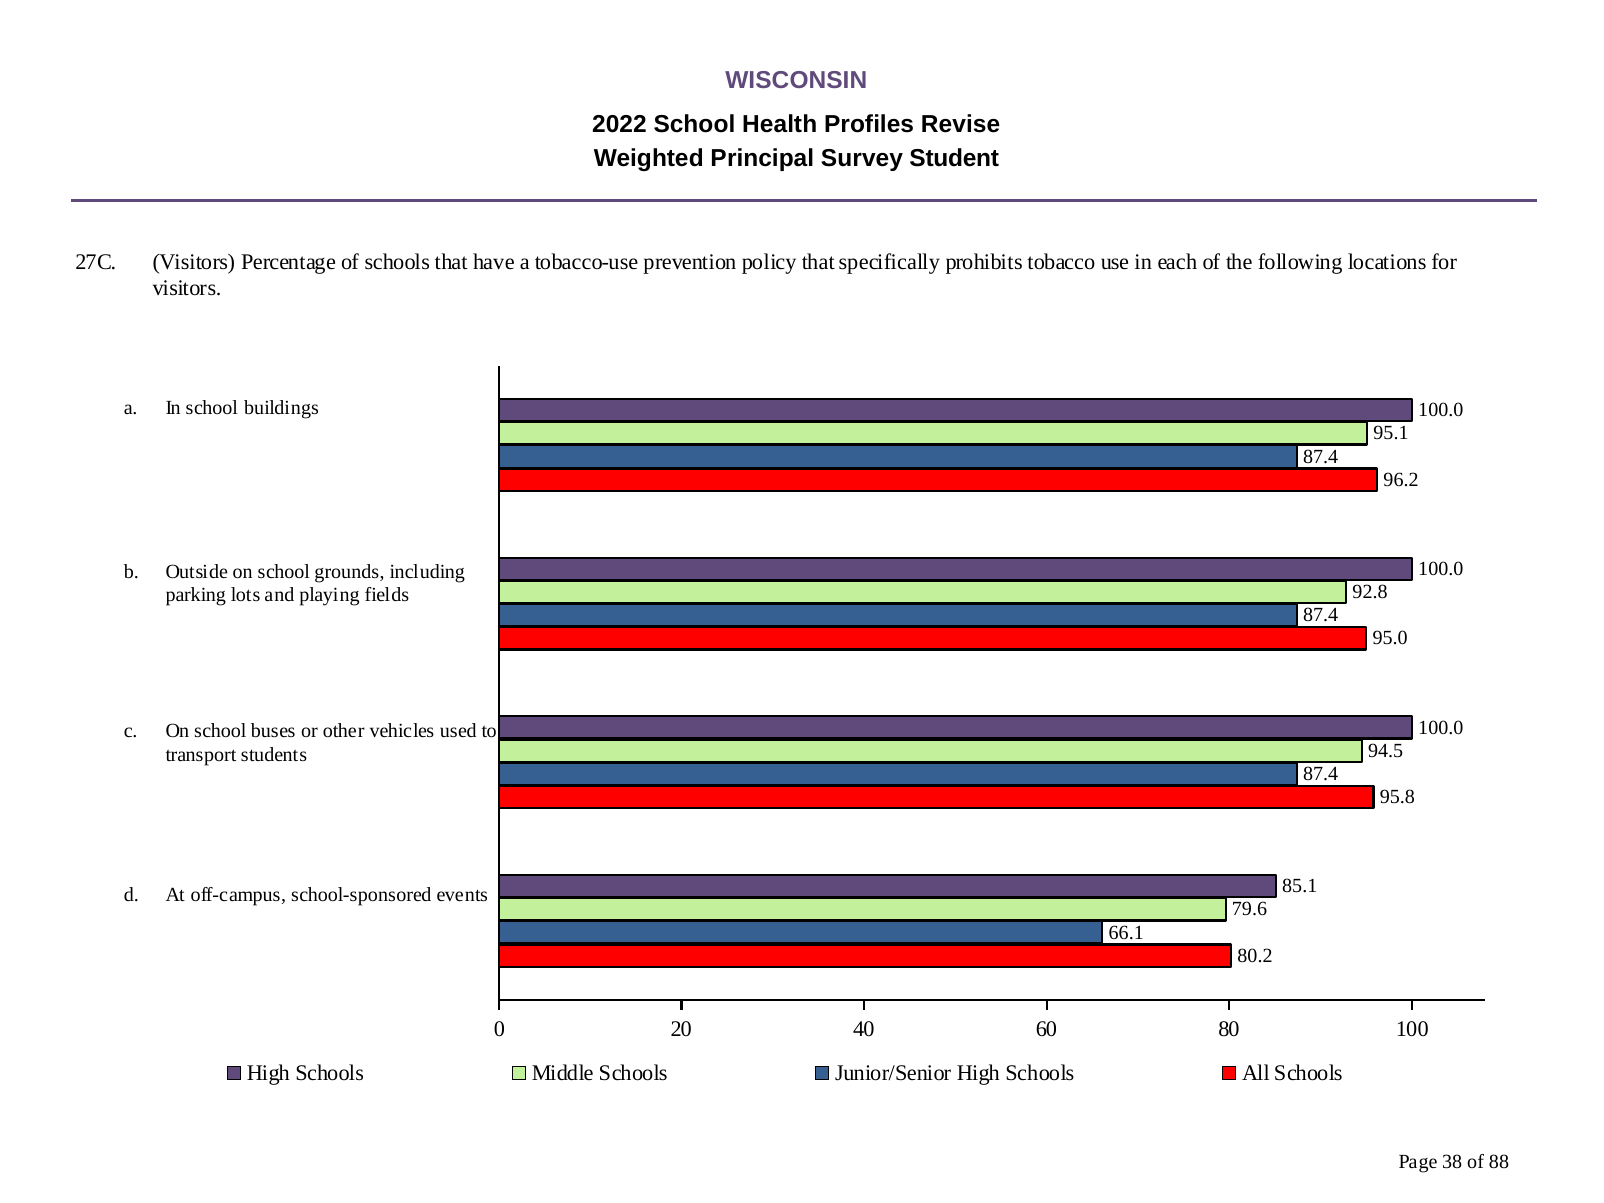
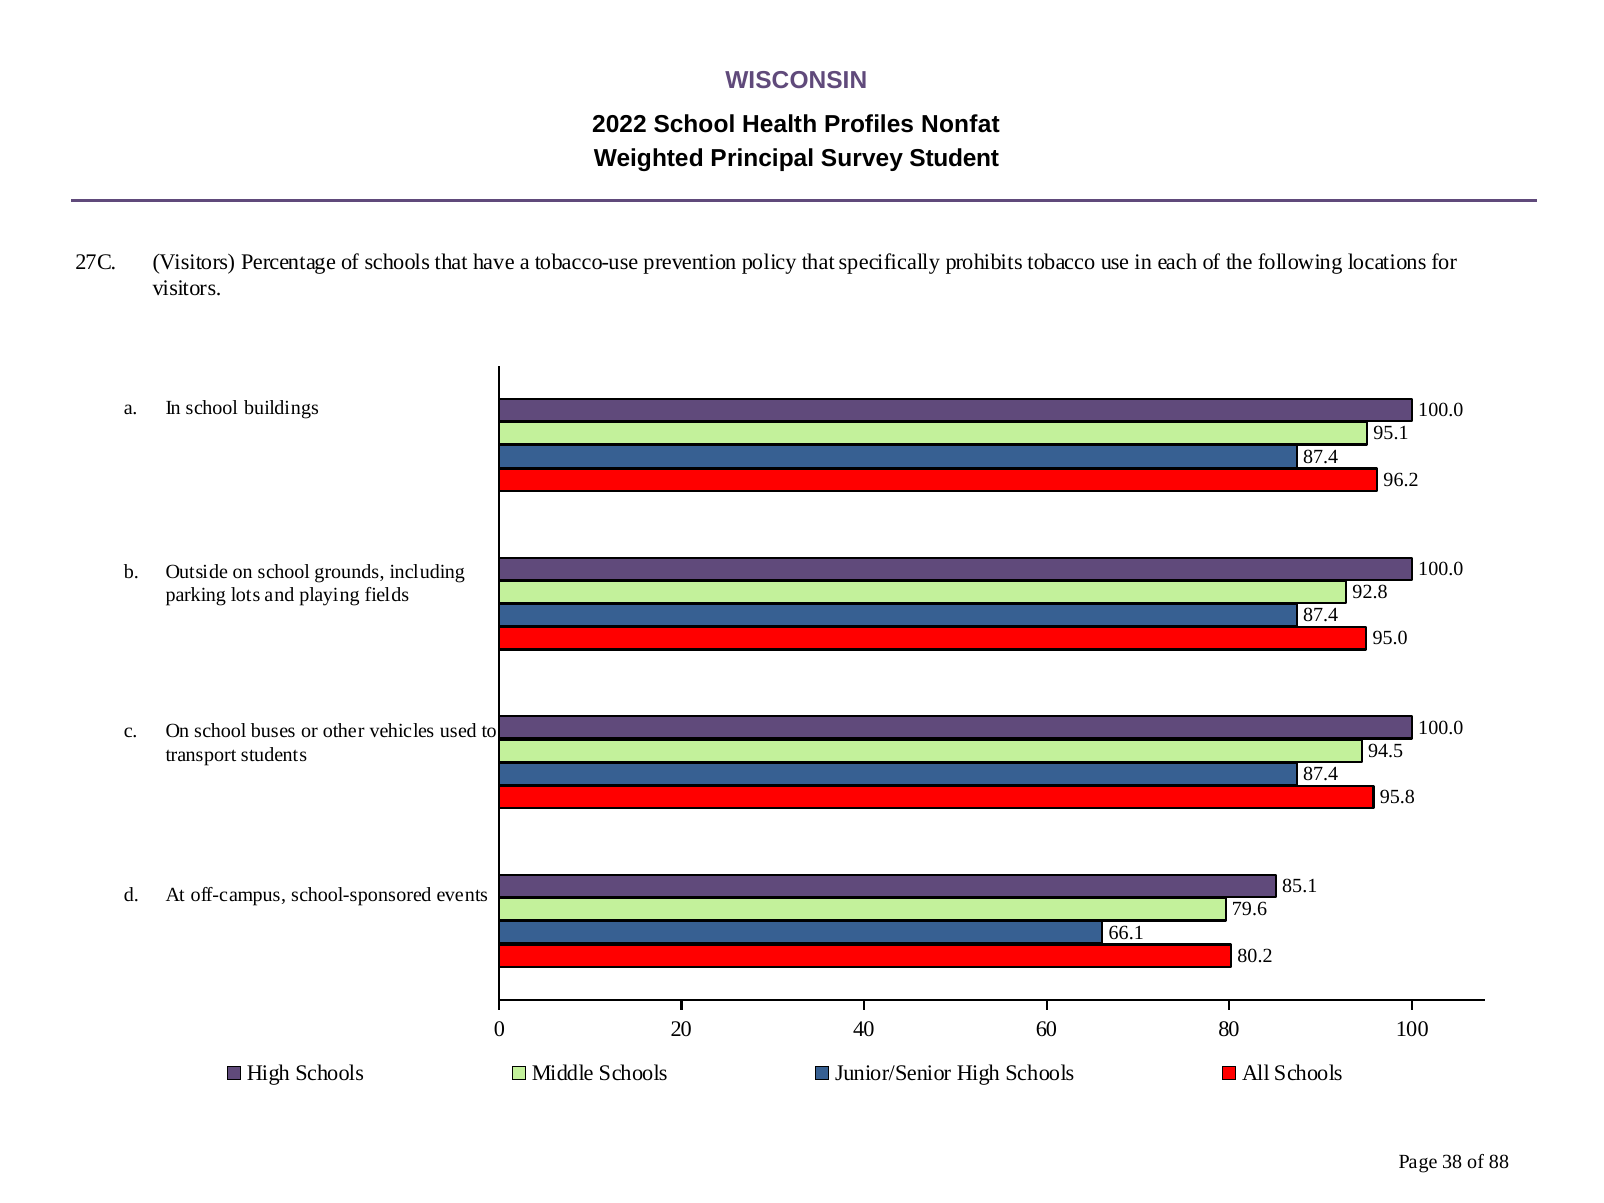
Revise: Revise -> Nonfat
